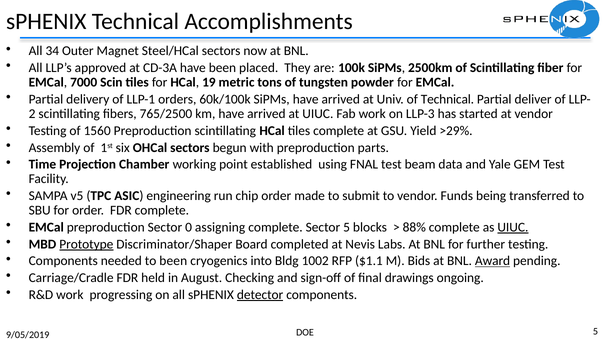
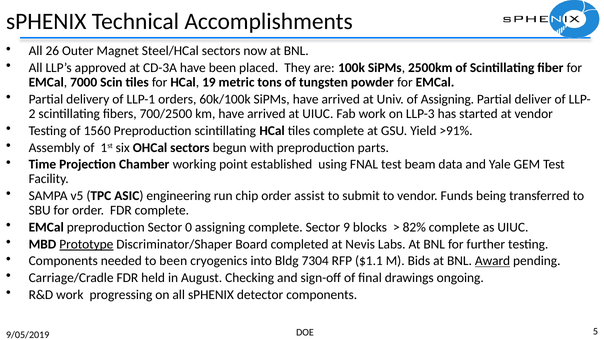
34: 34 -> 26
of Technical: Technical -> Assigning
765/2500: 765/2500 -> 700/2500
>29%: >29% -> >91%
made: made -> assist
Sector 5: 5 -> 9
88%: 88% -> 82%
UIUC at (513, 227) underline: present -> none
1002: 1002 -> 7304
detector underline: present -> none
